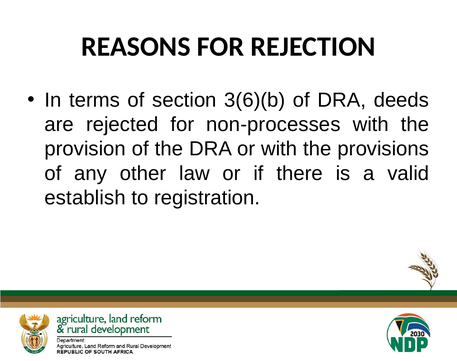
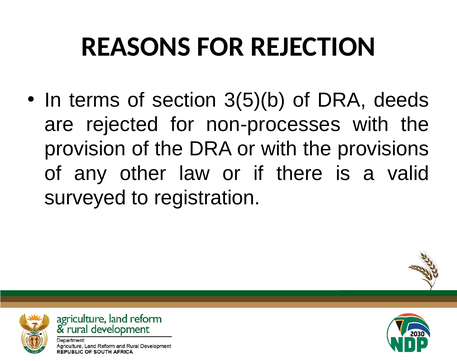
3(6)(b: 3(6)(b -> 3(5)(b
establish: establish -> surveyed
